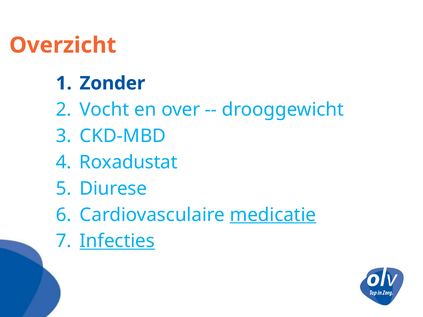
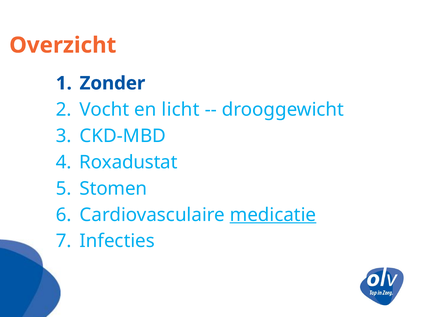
over: over -> licht
Diurese: Diurese -> Stomen
Infecties underline: present -> none
